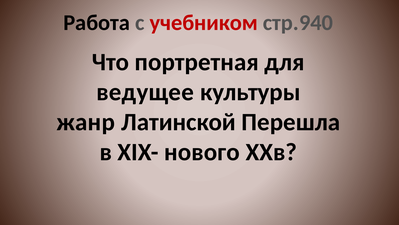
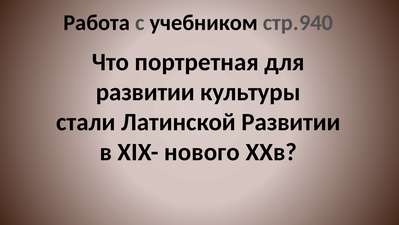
учебником colour: red -> black
ведущее at (145, 92): ведущее -> развитии
жанр: жанр -> стали
Латинской Перешла: Перешла -> Развитии
